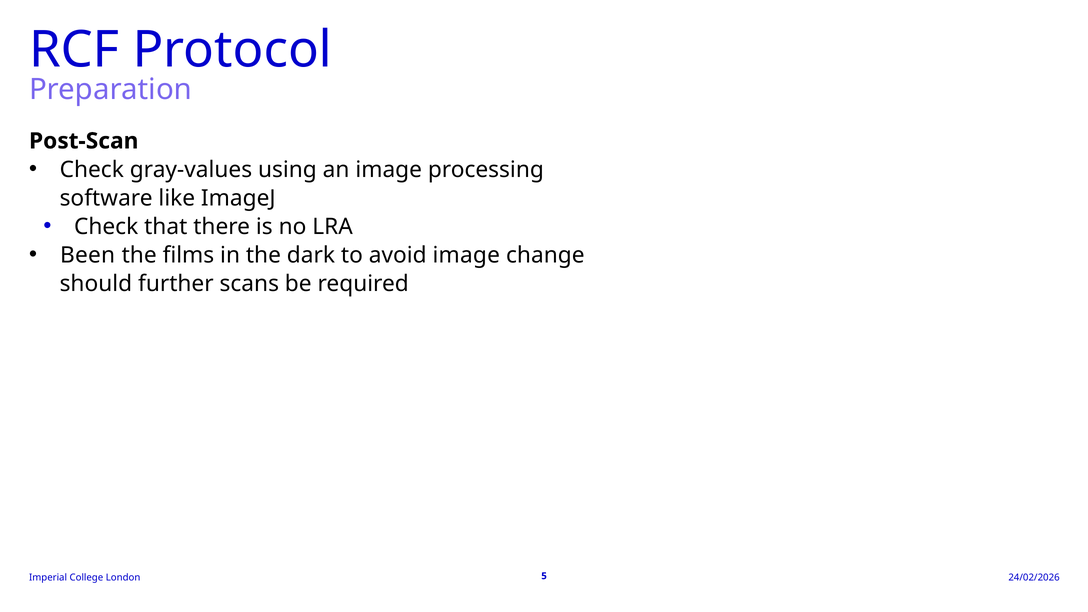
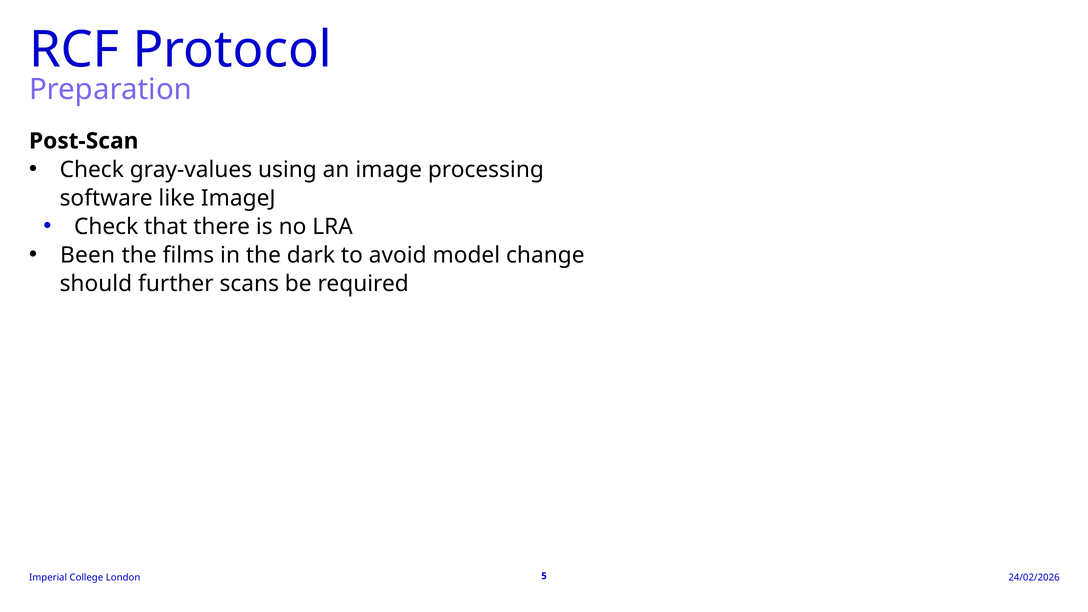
avoid image: image -> model
